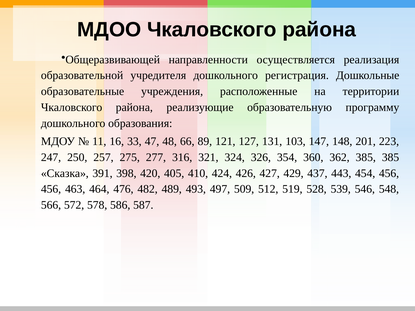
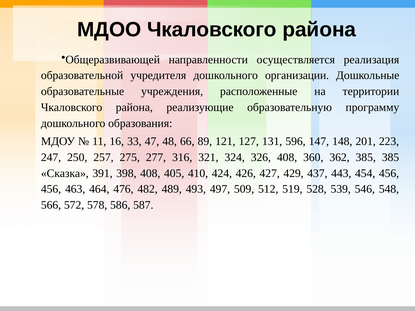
регистрация: регистрация -> организации
103: 103 -> 596
326 354: 354 -> 408
398 420: 420 -> 408
